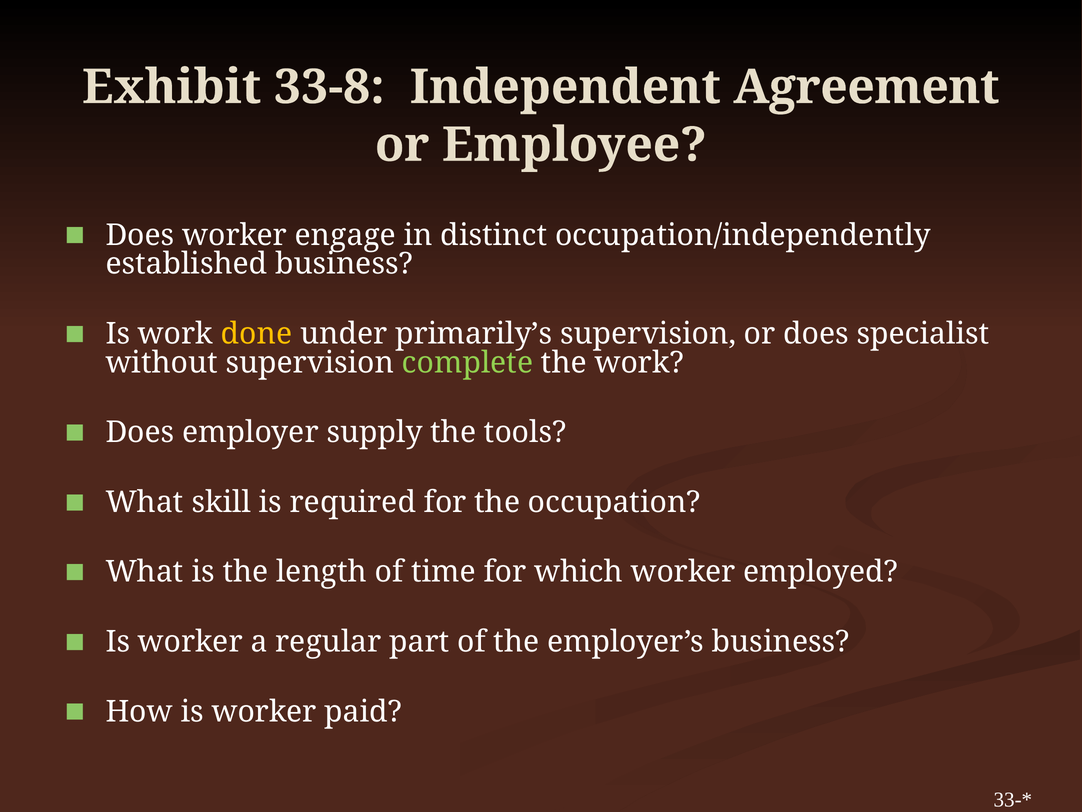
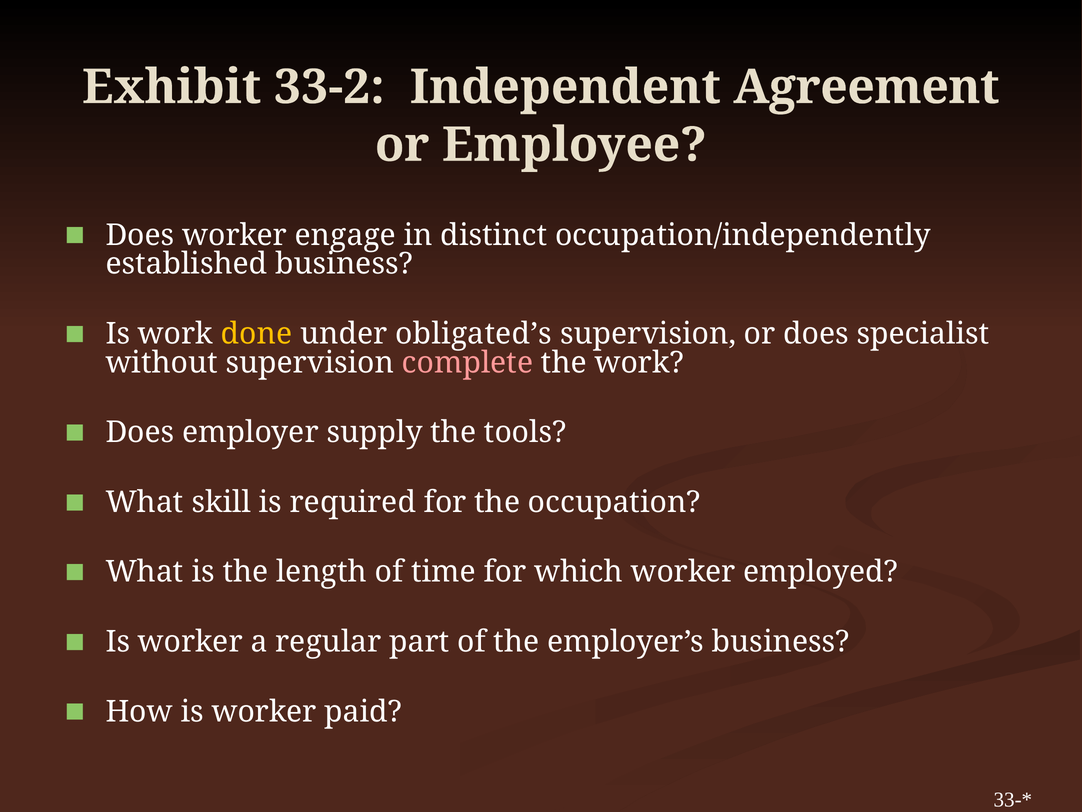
33-8: 33-8 -> 33-2
primarily’s: primarily’s -> obligated’s
complete colour: light green -> pink
